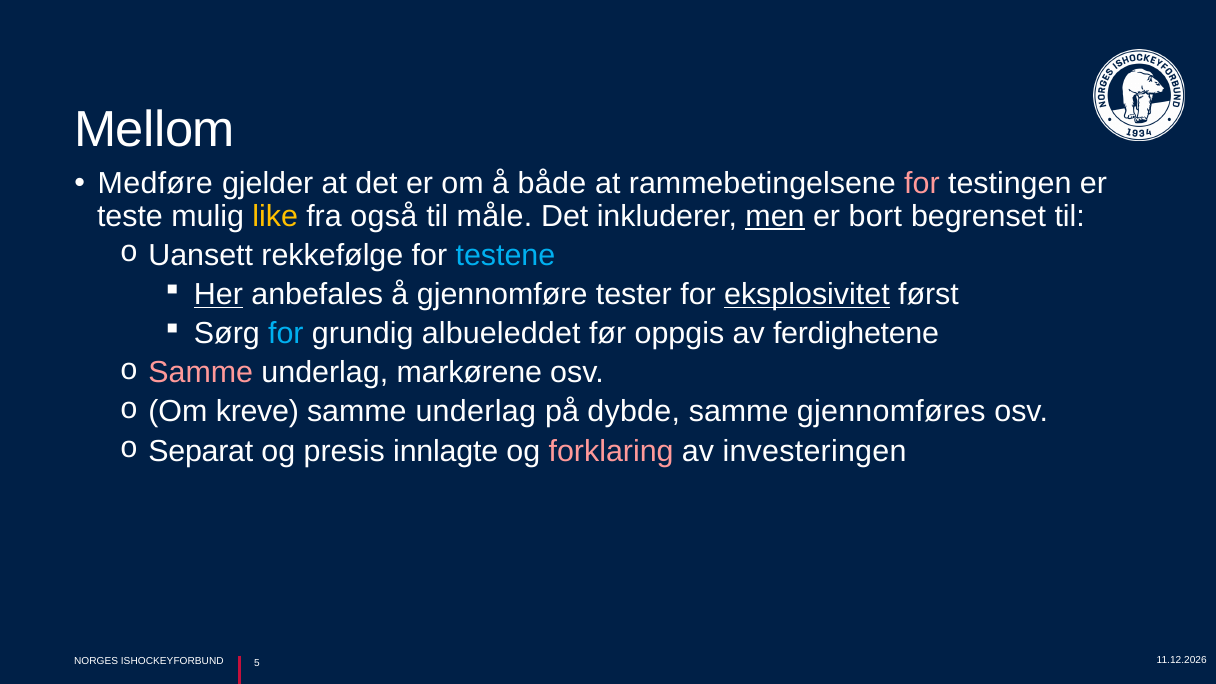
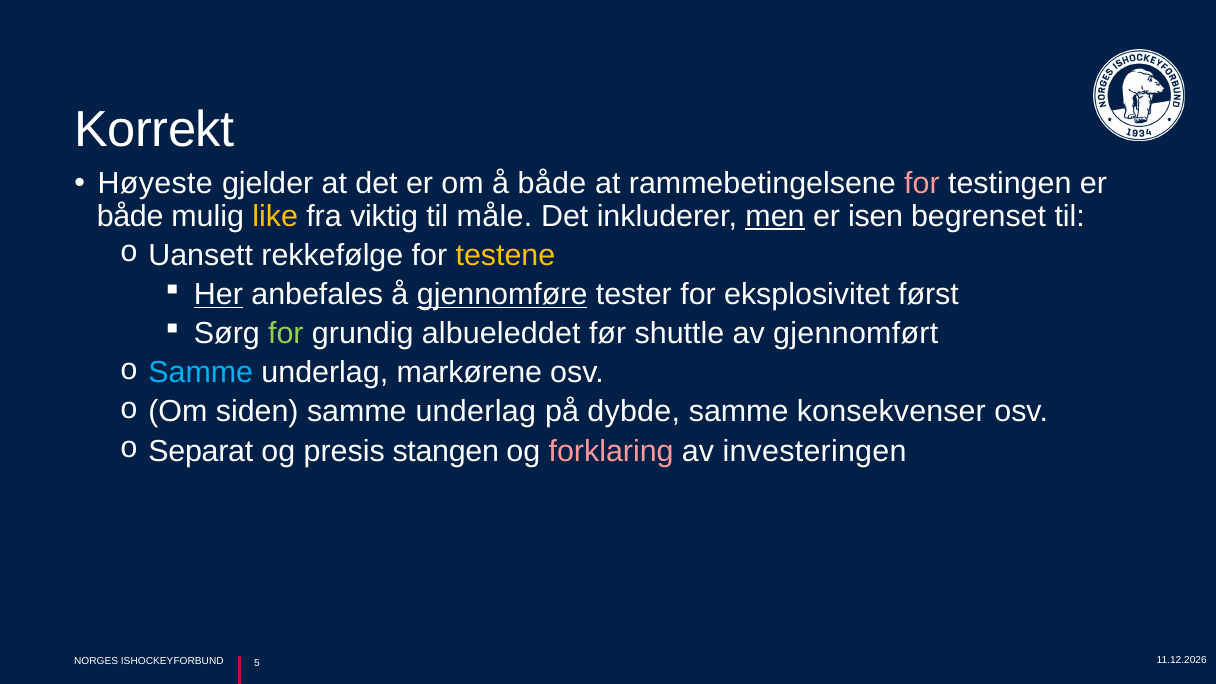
Mellom: Mellom -> Korrekt
Medføre: Medføre -> Høyeste
teste at (130, 216): teste -> både
også: også -> viktig
bort: bort -> isen
testene colour: light blue -> yellow
gjennomføre underline: none -> present
eksplosivitet underline: present -> none
for at (286, 334) colour: light blue -> light green
oppgis: oppgis -> shuttle
ferdighetene: ferdighetene -> gjennomført
Samme at (201, 373) colour: pink -> light blue
kreve: kreve -> siden
gjennomføres: gjennomføres -> konsekvenser
innlagte: innlagte -> stangen
